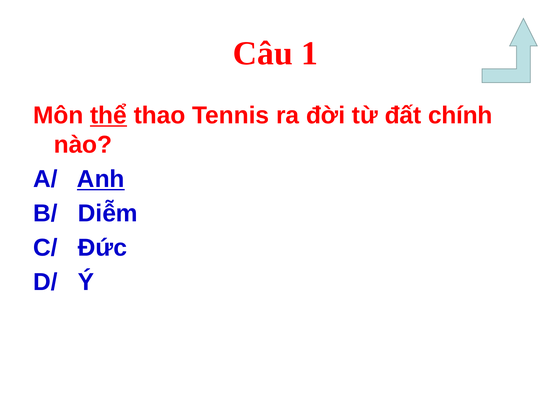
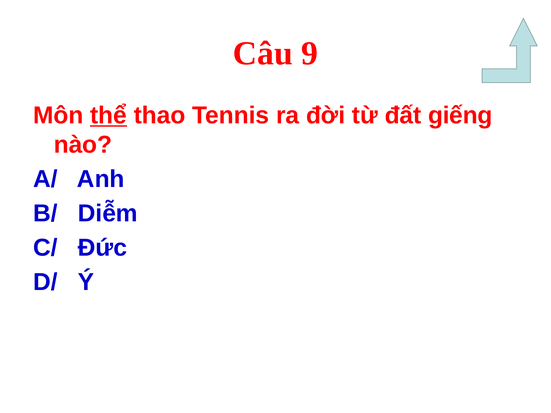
1: 1 -> 9
chính: chính -> giếng
Anh underline: present -> none
